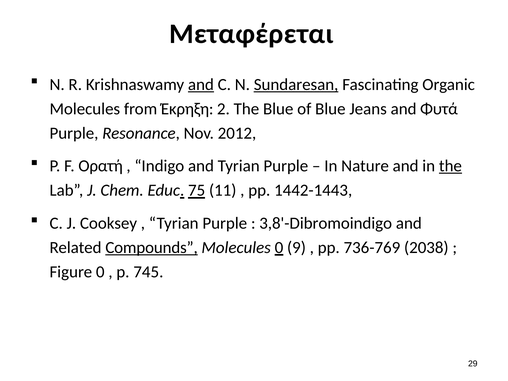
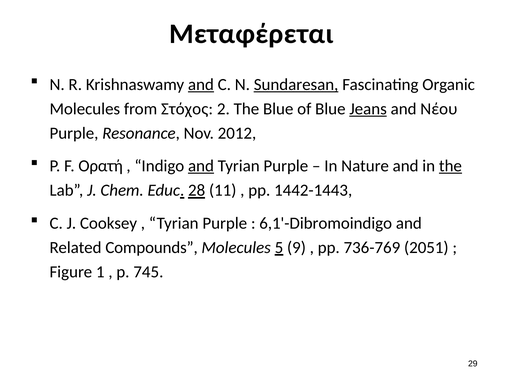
Έκρηξη: Έκρηξη -> Στόχος
Jeans underline: none -> present
Φυτά: Φυτά -> Νέου
and at (201, 166) underline: none -> present
75: 75 -> 28
3,8'-Dibromoindigo: 3,8'-Dibromoindigo -> 6,1'-Dibromoindigo
Compounds underline: present -> none
Molecules 0: 0 -> 5
2038: 2038 -> 2051
Figure 0: 0 -> 1
